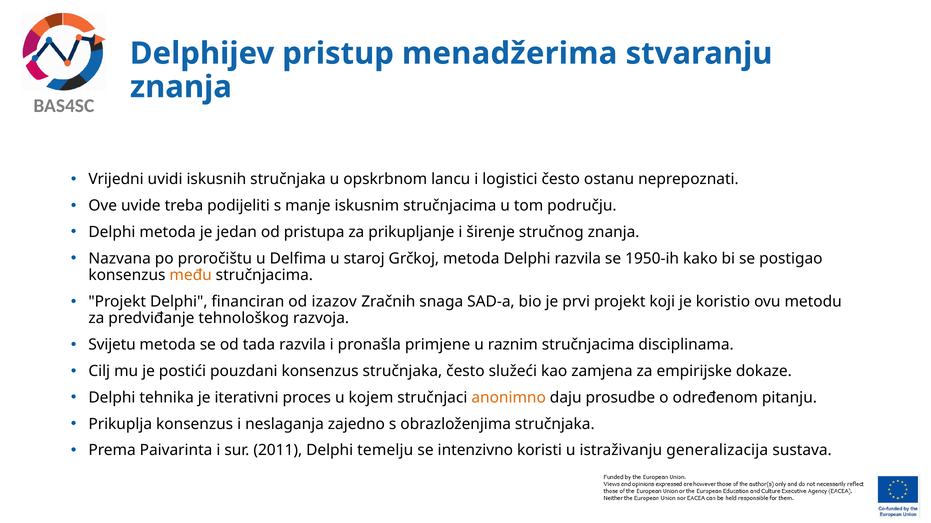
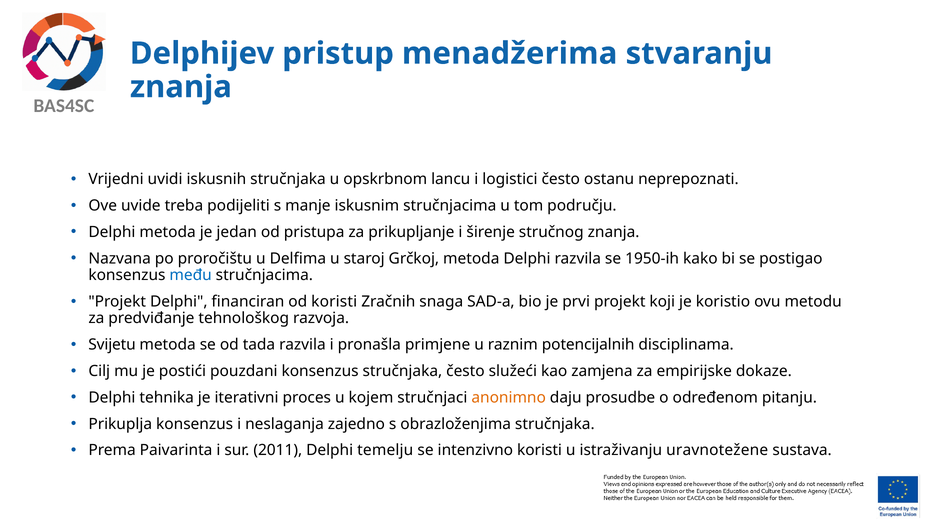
među colour: orange -> blue
od izazov: izazov -> koristi
raznim stručnjacima: stručnjacima -> potencijalnih
generalizacija: generalizacija -> uravnotežene
